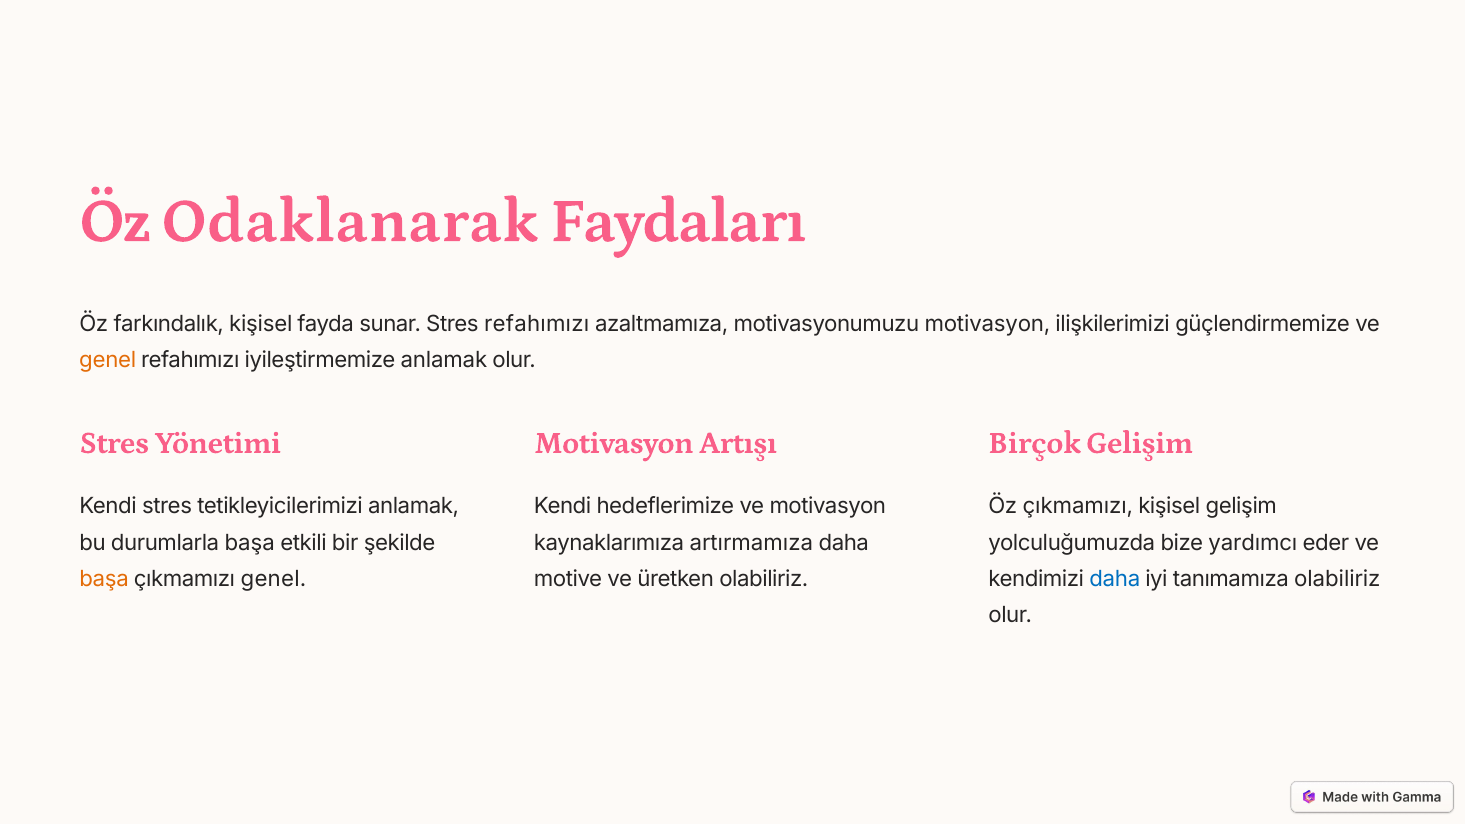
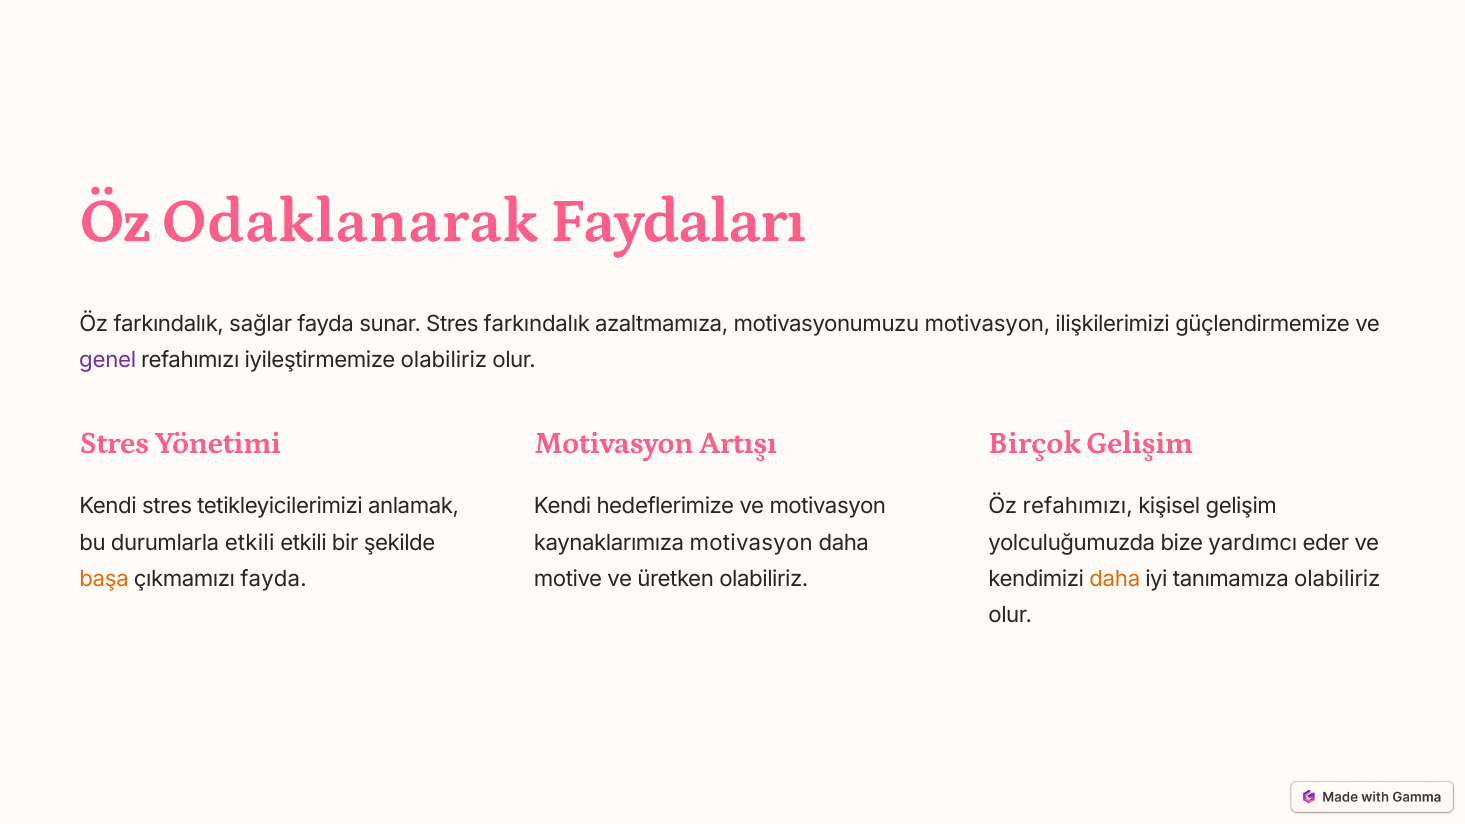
farkındalık kişisel: kişisel -> sağlar
Stres refahımızı: refahımızı -> farkındalık
genel at (108, 360) colour: orange -> purple
iyileştirmemize anlamak: anlamak -> olabiliriz
Öz çıkmamızı: çıkmamızı -> refahımızı
durumlarla başa: başa -> etkili
kaynaklarımıza artırmamıza: artırmamıza -> motivasyon
çıkmamızı genel: genel -> fayda
daha at (1115, 579) colour: blue -> orange
